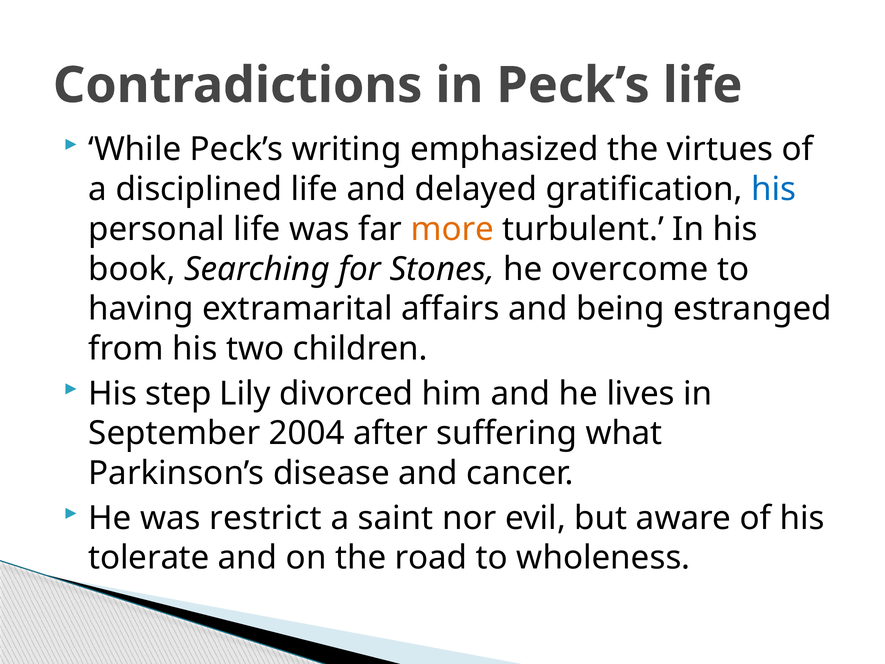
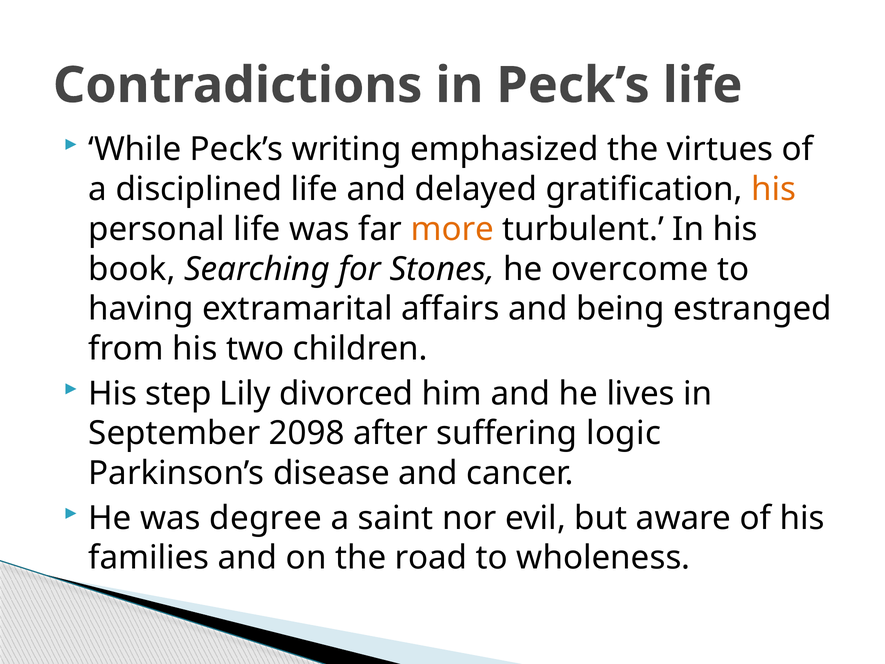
his at (774, 189) colour: blue -> orange
2004: 2004 -> 2098
what: what -> logic
restrict: restrict -> degree
tolerate: tolerate -> families
